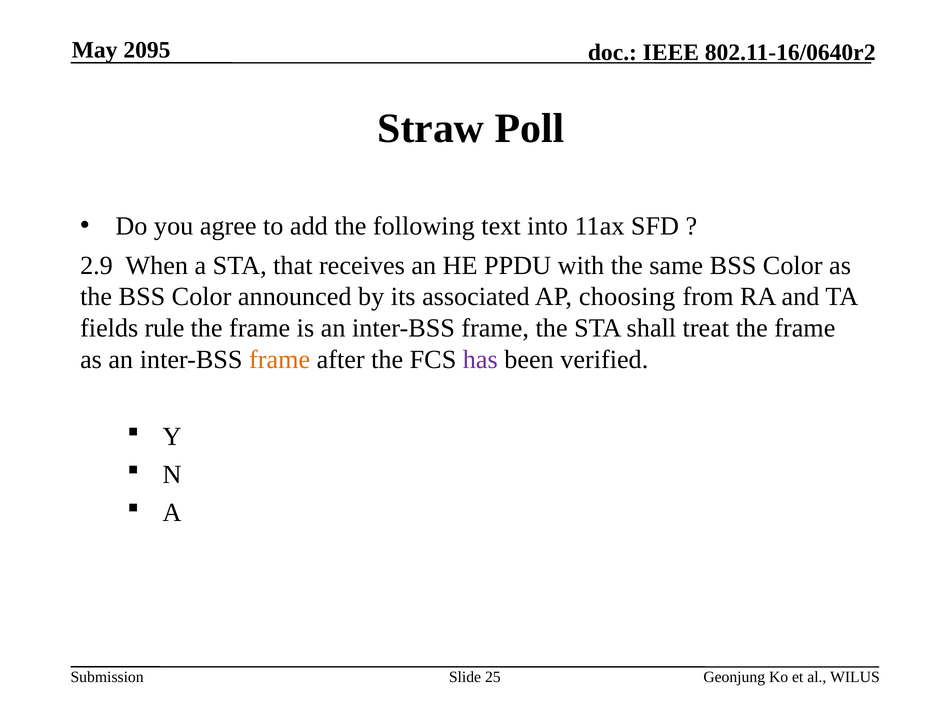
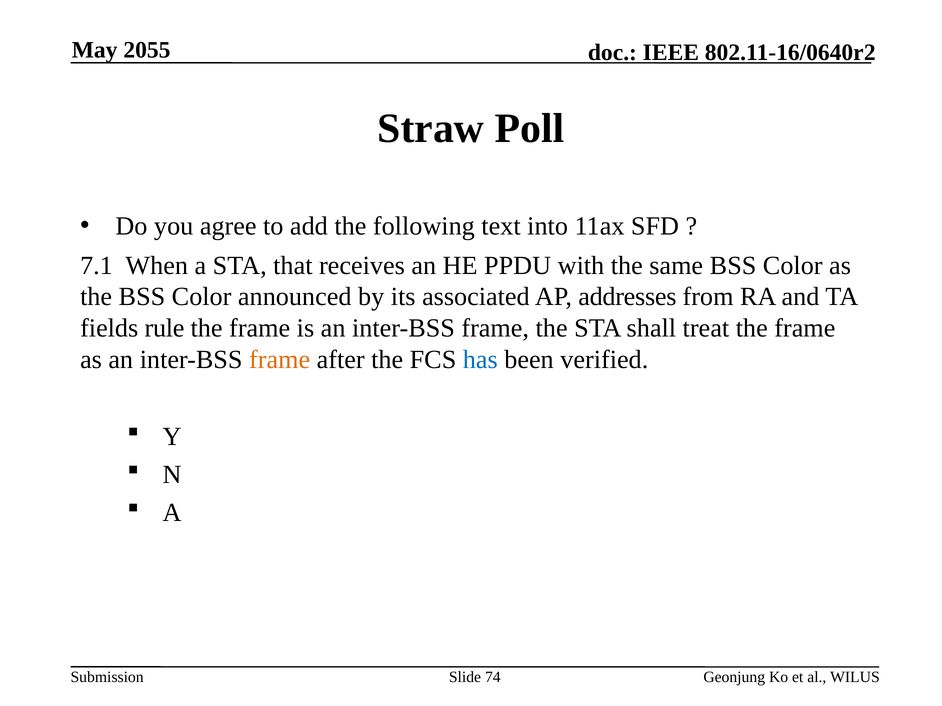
2095: 2095 -> 2055
2.9: 2.9 -> 7.1
choosing: choosing -> addresses
has colour: purple -> blue
25: 25 -> 74
